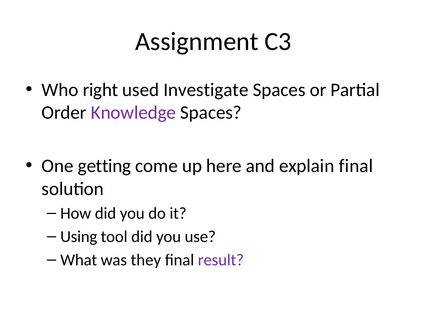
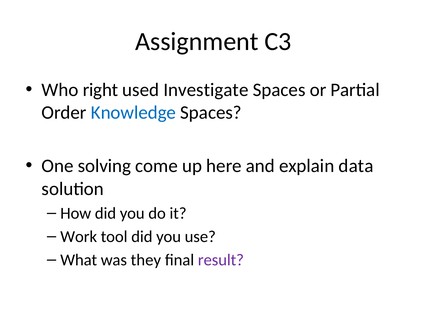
Knowledge colour: purple -> blue
getting: getting -> solving
explain final: final -> data
Using: Using -> Work
